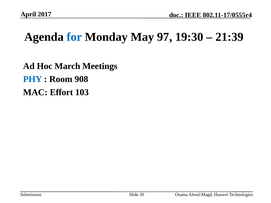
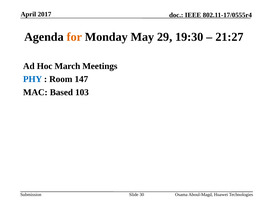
for colour: blue -> orange
97: 97 -> 29
21:39: 21:39 -> 21:27
908: 908 -> 147
Effort: Effort -> Based
